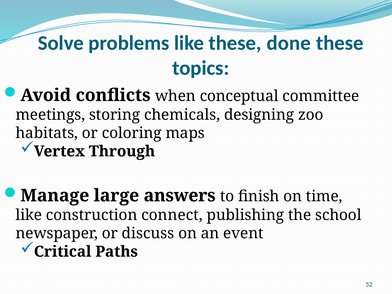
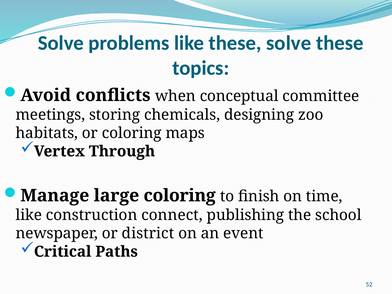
these done: done -> solve
large answers: answers -> coloring
discuss: discuss -> district
